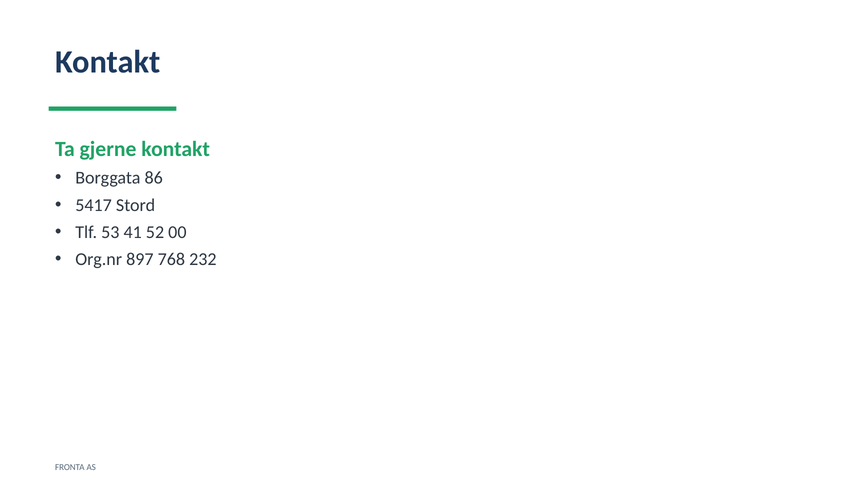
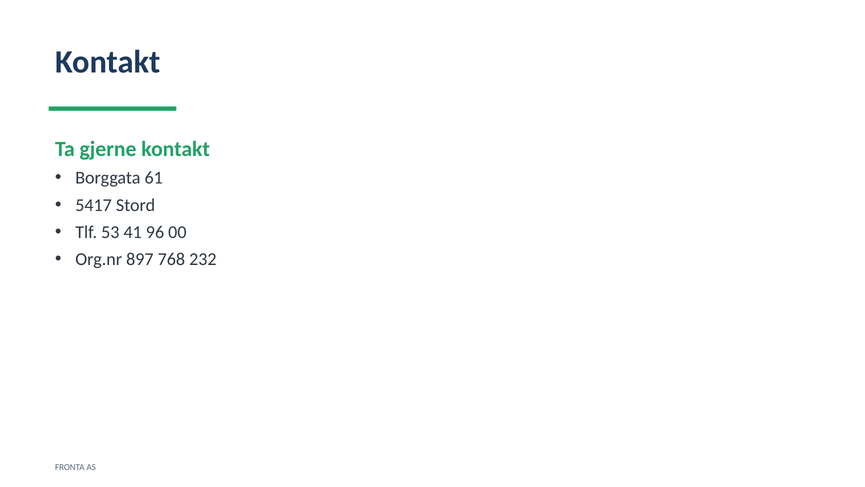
86: 86 -> 61
52: 52 -> 96
